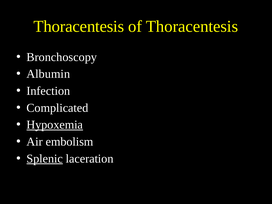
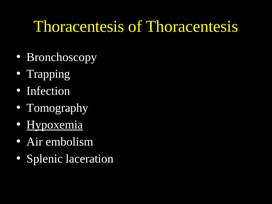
Albumin: Albumin -> Trapping
Complicated: Complicated -> Tomography
Splenic underline: present -> none
